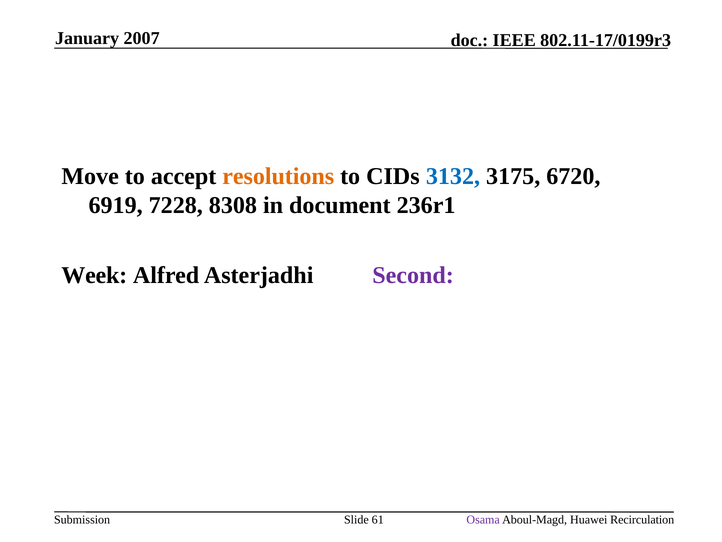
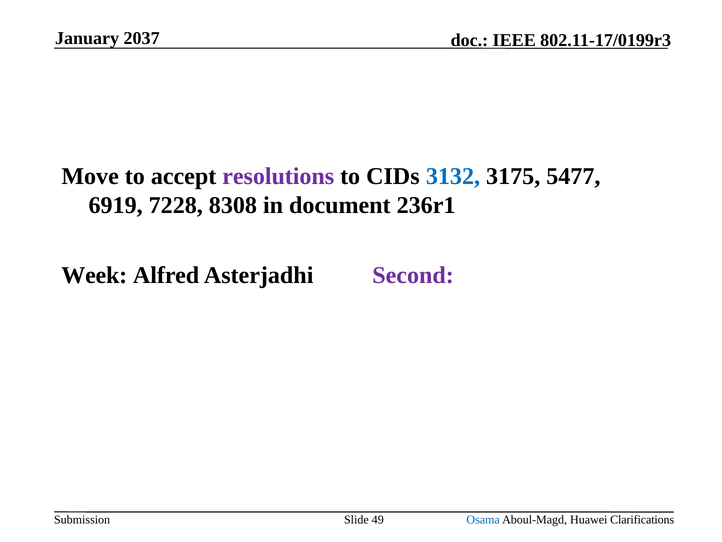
2007: 2007 -> 2037
resolutions colour: orange -> purple
6720: 6720 -> 5477
61: 61 -> 49
Osama colour: purple -> blue
Recirculation: Recirculation -> Clarifications
